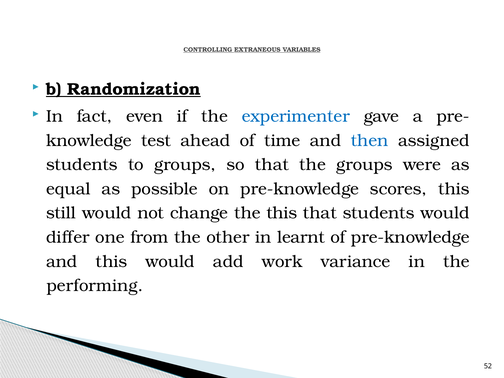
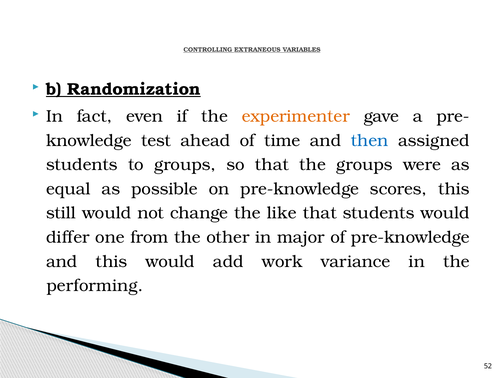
experimenter colour: blue -> orange
the this: this -> like
learnt: learnt -> major
